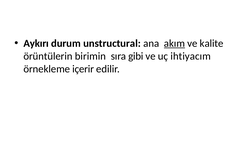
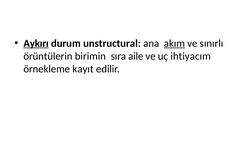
Aykırı underline: none -> present
kalite: kalite -> sınırlı
gibi: gibi -> aile
içerir: içerir -> kayıt
